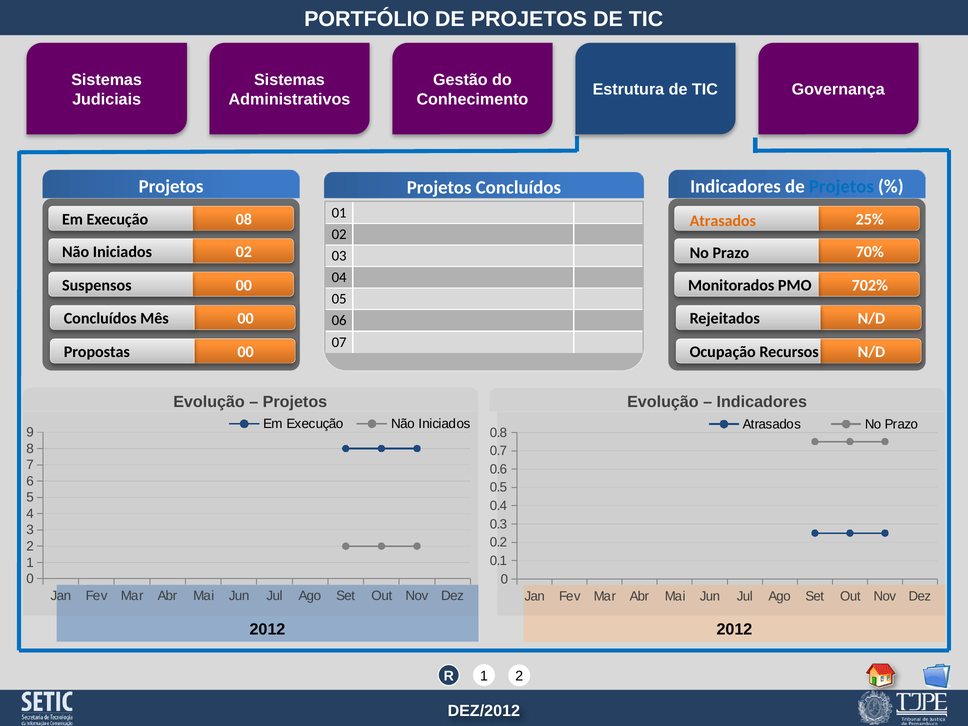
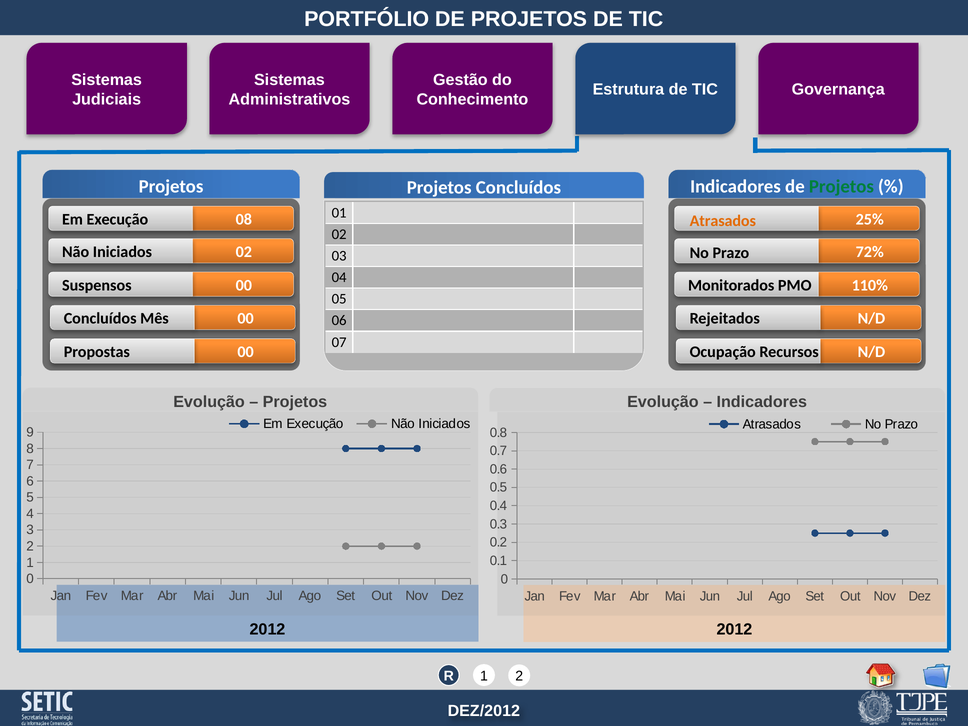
Projetos at (841, 187) colour: blue -> green
70%: 70% -> 72%
702%: 702% -> 110%
